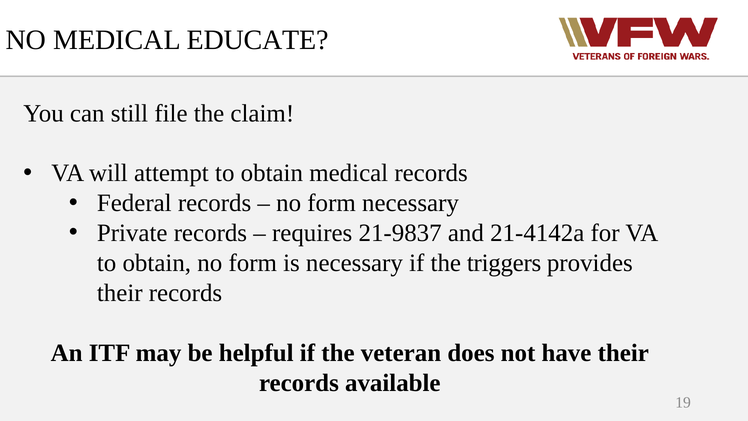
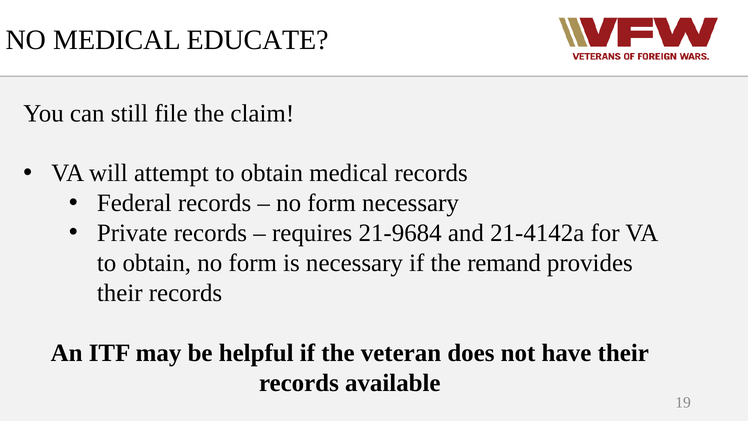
21-9837: 21-9837 -> 21-9684
triggers: triggers -> remand
